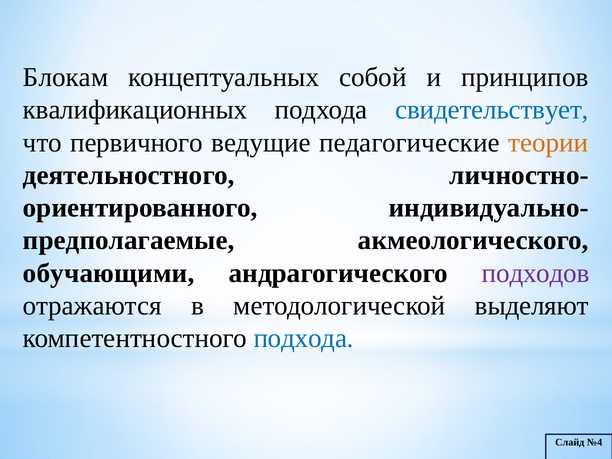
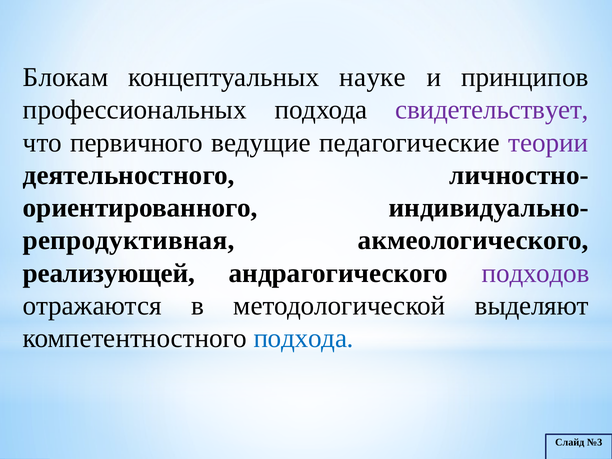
собой: собой -> науке
квалификационных: квалификационных -> профессиональных
свидетельствует colour: blue -> purple
теории colour: orange -> purple
предполагаемые: предполагаемые -> репродуктивная
обучающими: обучающими -> реализующей
№4: №4 -> №3
